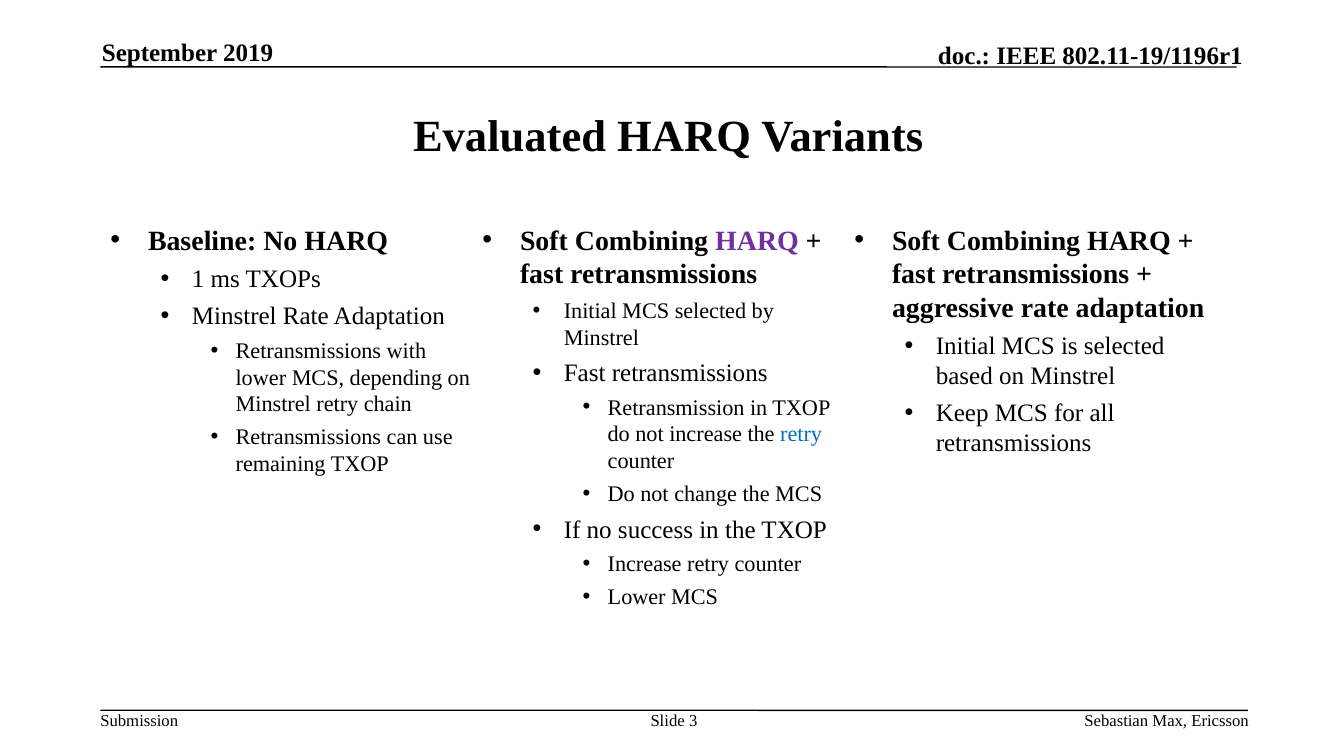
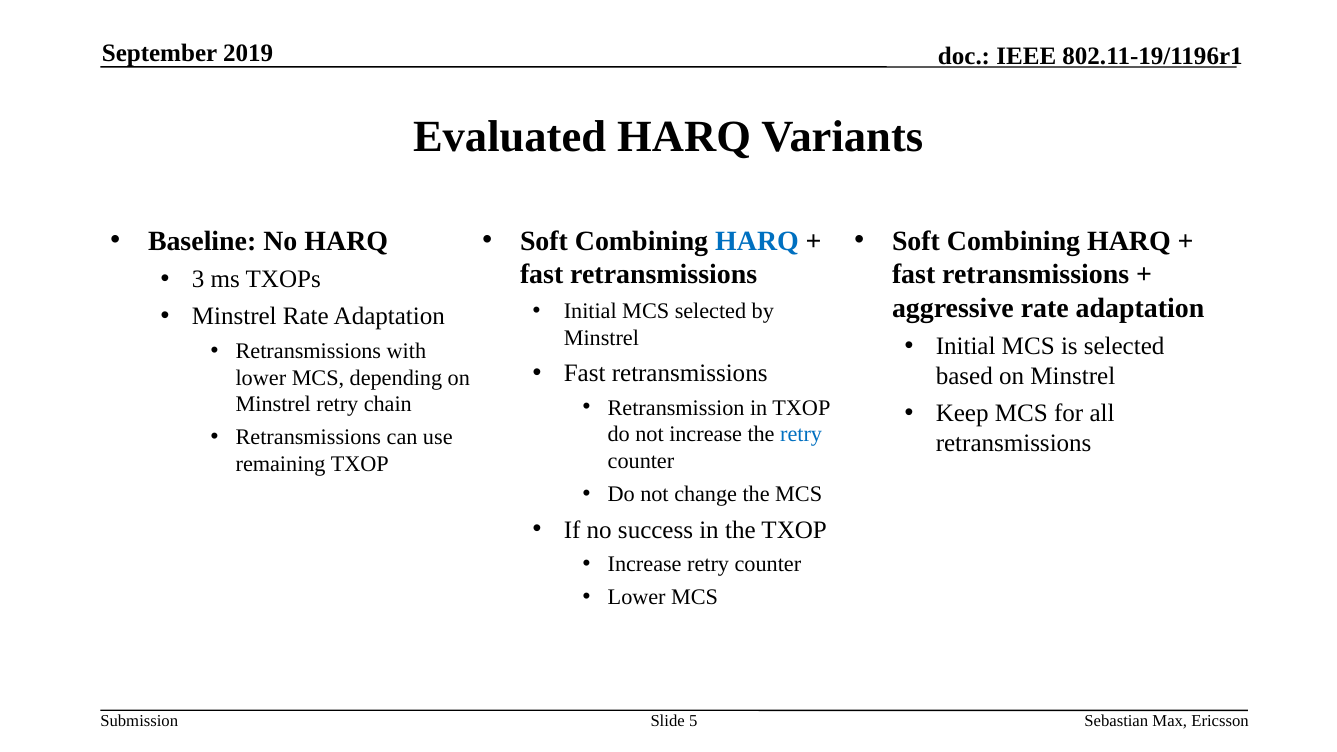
HARQ at (757, 241) colour: purple -> blue
1: 1 -> 3
3: 3 -> 5
